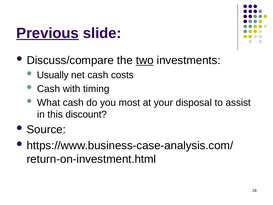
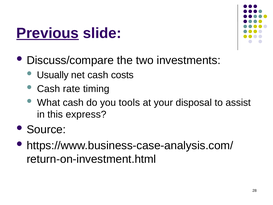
two underline: present -> none
with: with -> rate
most: most -> tools
discount: discount -> express
